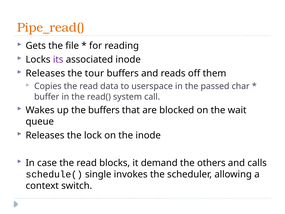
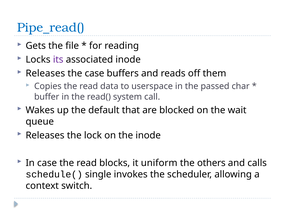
Pipe_read( colour: orange -> blue
the tour: tour -> case
the buffers: buffers -> default
demand: demand -> uniform
